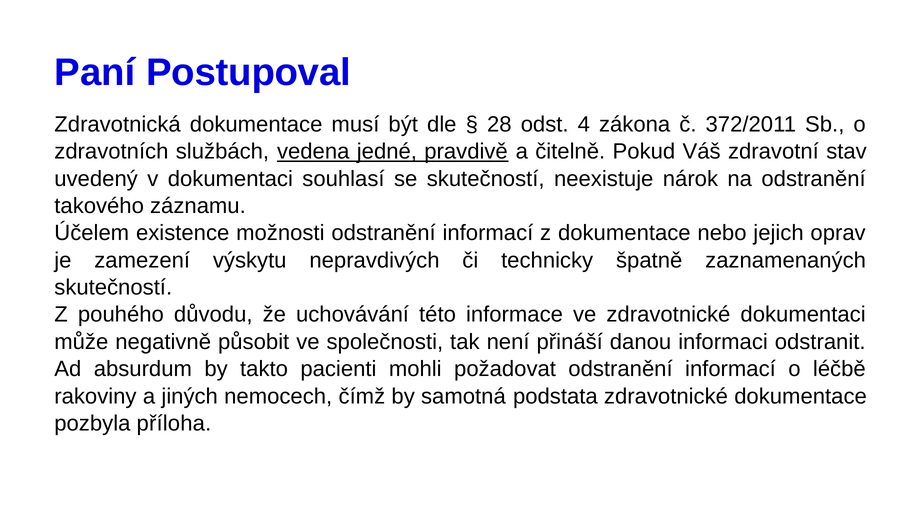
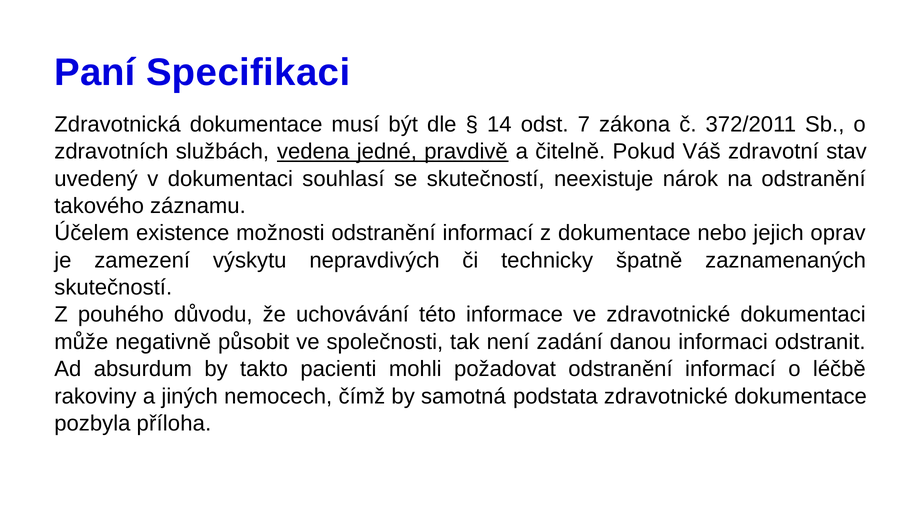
Postupoval: Postupoval -> Specifikaci
28: 28 -> 14
4: 4 -> 7
přináší: přináší -> zadání
